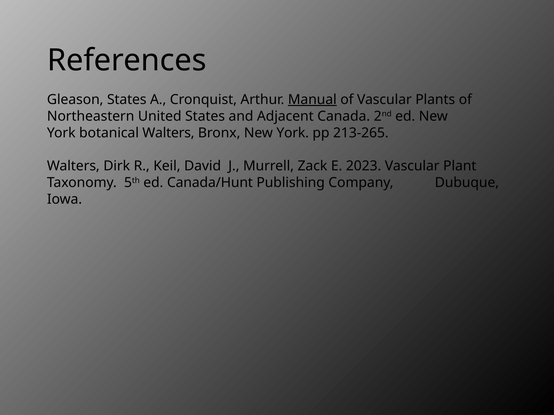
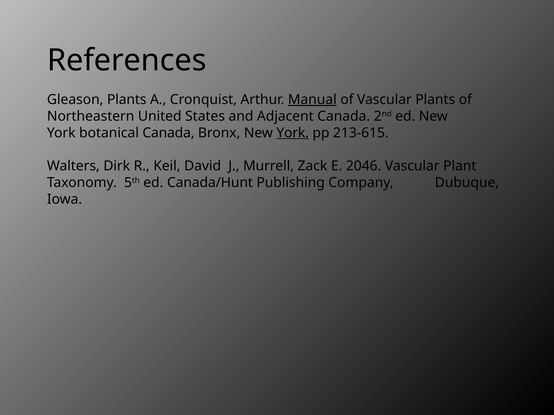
Gleason States: States -> Plants
botanical Walters: Walters -> Canada
York at (293, 133) underline: none -> present
213-265: 213-265 -> 213-615
2023: 2023 -> 2046
